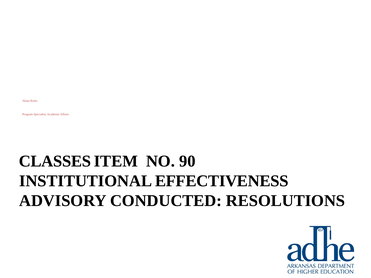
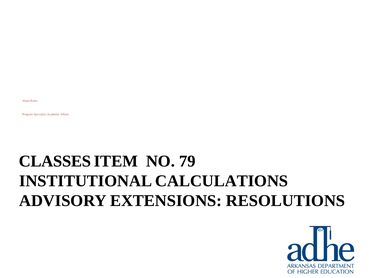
90: 90 -> 79
EFFECTIVENESS: EFFECTIVENESS -> CALCULATIONS
CONDUCTED: CONDUCTED -> EXTENSIONS
